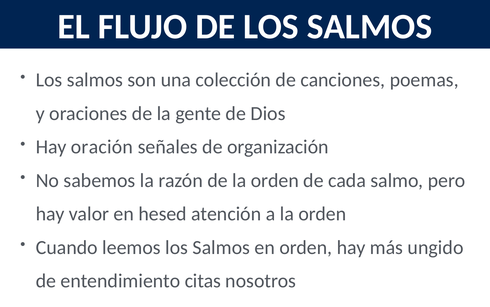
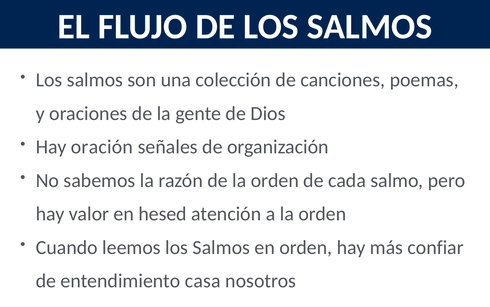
ungido: ungido -> confiar
citas: citas -> casa
